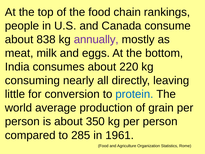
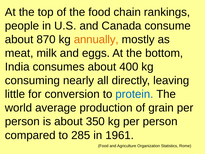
838: 838 -> 870
annually colour: purple -> orange
220: 220 -> 400
